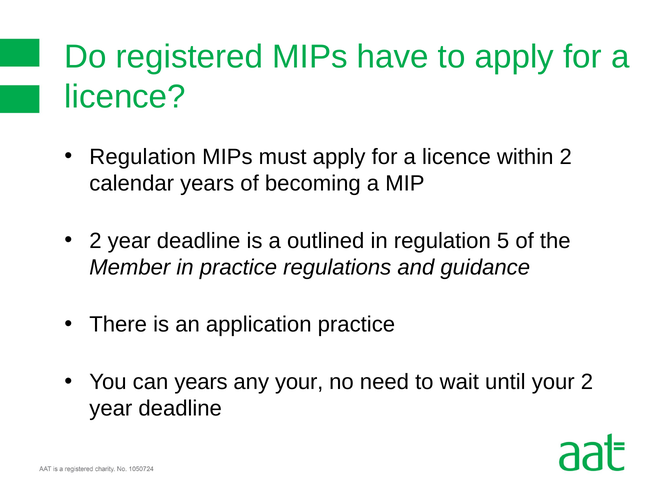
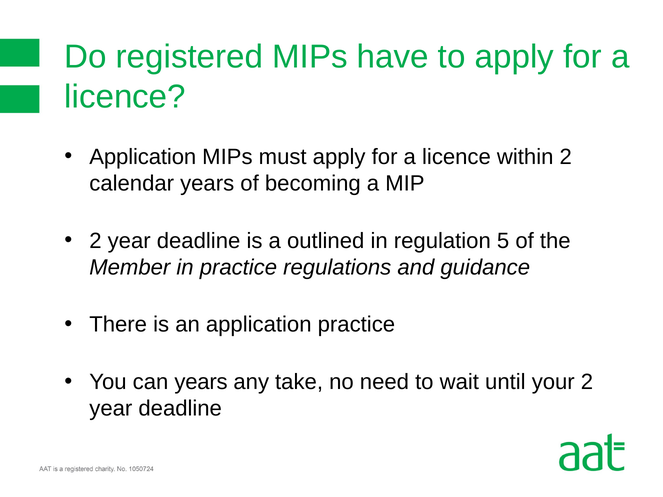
Regulation at (143, 157): Regulation -> Application
any your: your -> take
